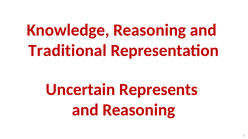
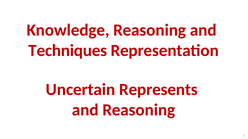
Traditional: Traditional -> Techniques
